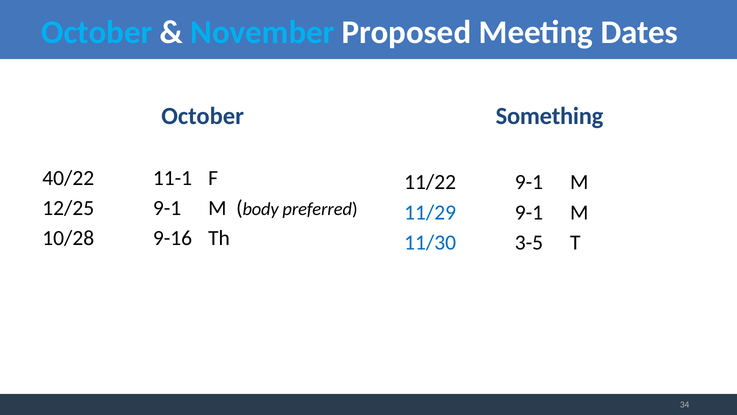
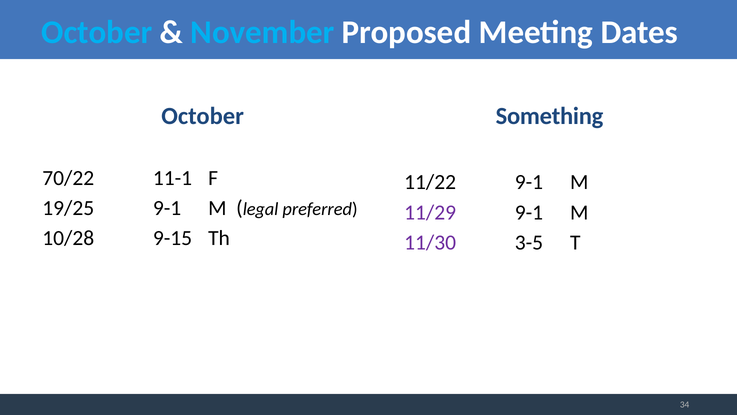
40/22: 40/22 -> 70/22
12/25: 12/25 -> 19/25
body: body -> legal
11/29 colour: blue -> purple
9-16: 9-16 -> 9-15
11/30 colour: blue -> purple
